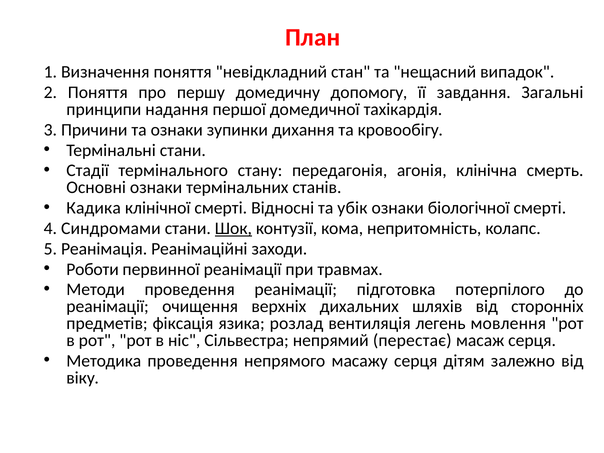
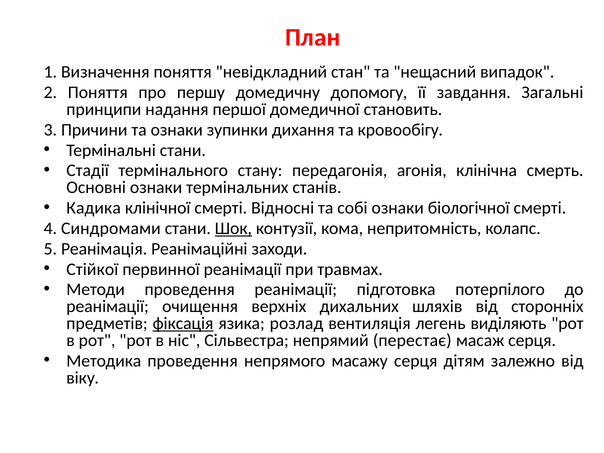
тахікардія: тахікардія -> становить
убік: убік -> собі
Роботи: Роботи -> Стійкої
фіксація underline: none -> present
мовлення: мовлення -> виділяють
